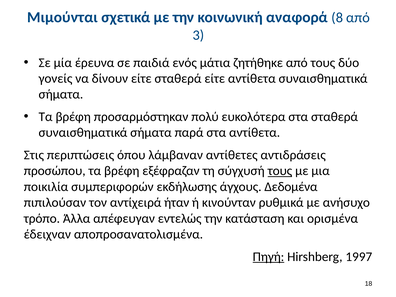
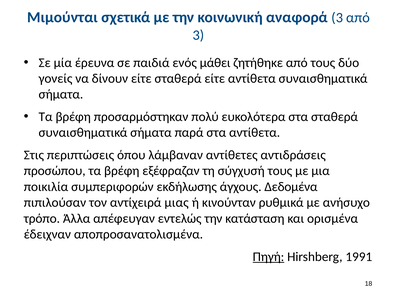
αναφορά 8: 8 -> 3
μάτια: μάτια -> μάθει
τους at (280, 171) underline: present -> none
ήταν: ήταν -> μιας
1997: 1997 -> 1991
